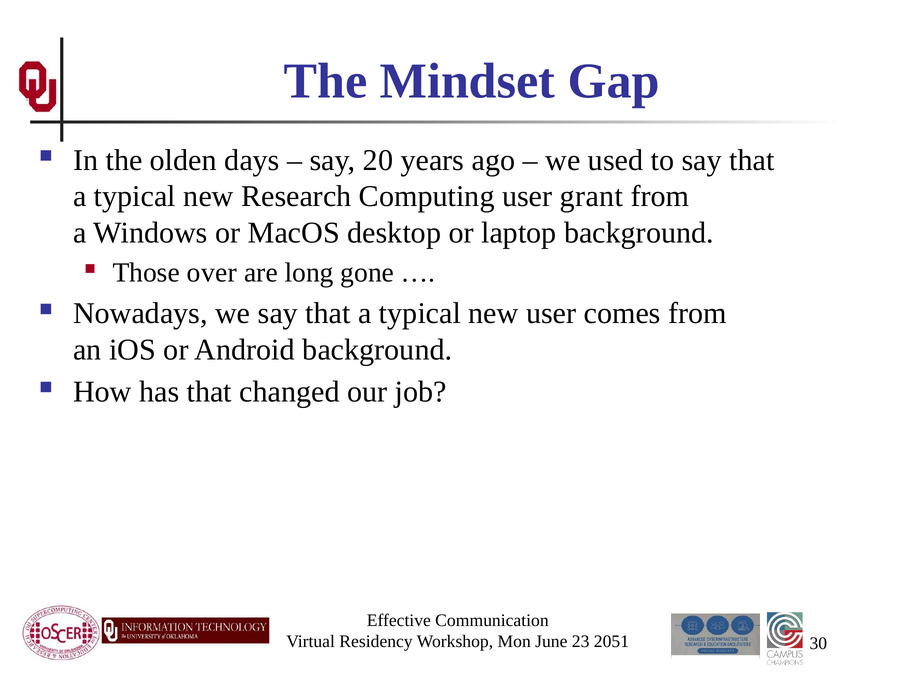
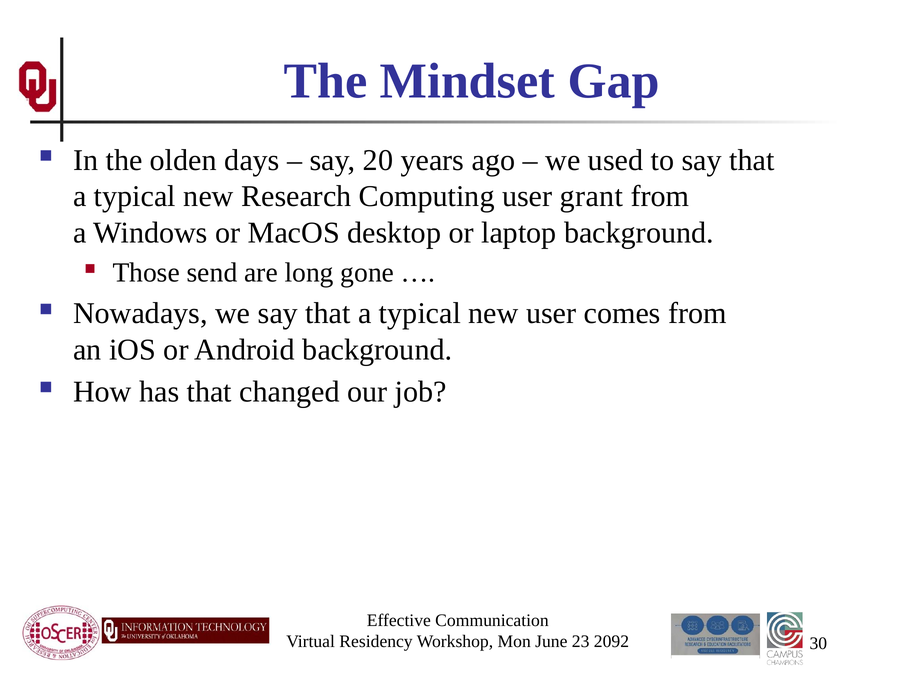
over: over -> send
2051: 2051 -> 2092
